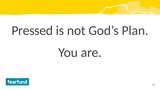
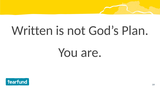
Pressed: Pressed -> Written
